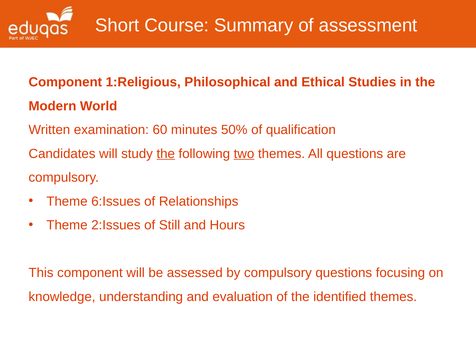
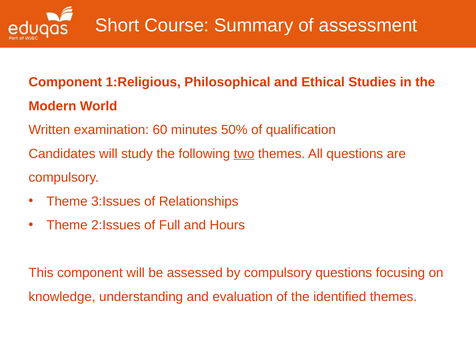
the at (166, 154) underline: present -> none
6:Issues: 6:Issues -> 3:Issues
Still: Still -> Full
